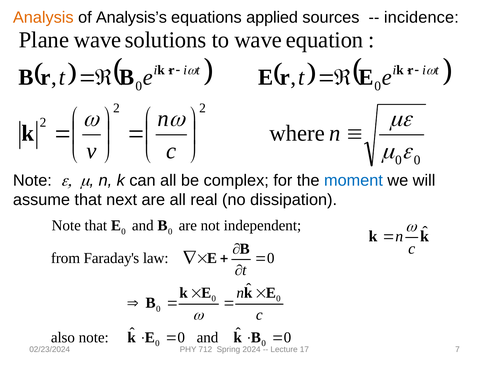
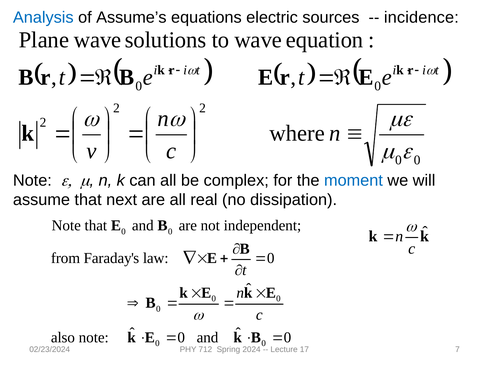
Analysis colour: orange -> blue
Analysis’s: Analysis’s -> Assume’s
applied: applied -> electric
